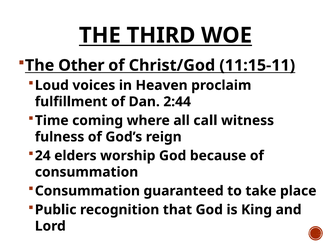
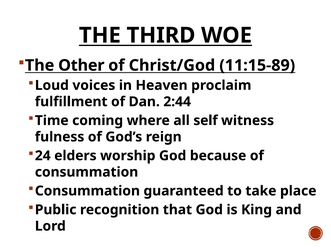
11:15-11: 11:15-11 -> 11:15-89
call: call -> self
